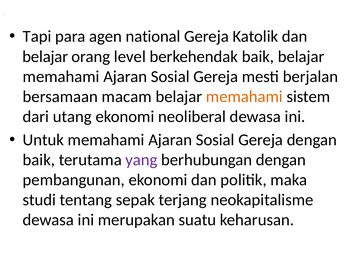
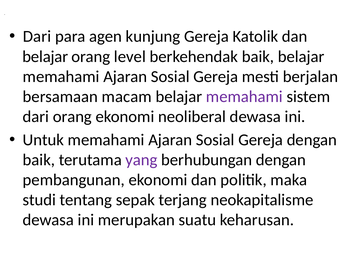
Tapi at (37, 37): Tapi -> Dari
national: national -> kunjung
memahami at (244, 97) colour: orange -> purple
dari utang: utang -> orang
